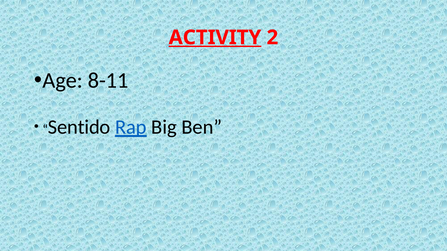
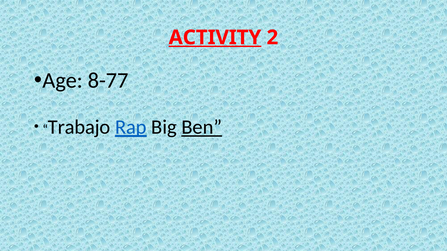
8-11: 8-11 -> 8-77
Sentido: Sentido -> Trabajo
Ben underline: none -> present
